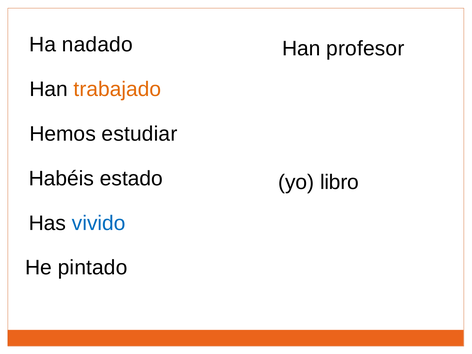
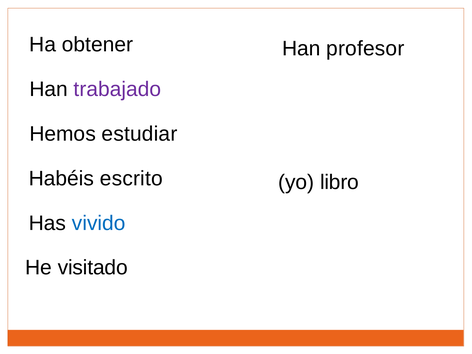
nadado: nadado -> obtener
trabajado colour: orange -> purple
estado: estado -> escrito
pintado: pintado -> visitado
